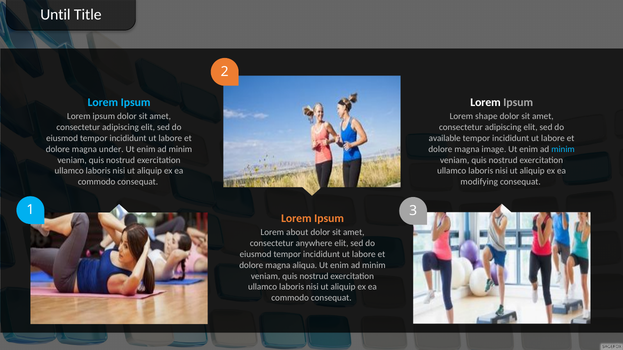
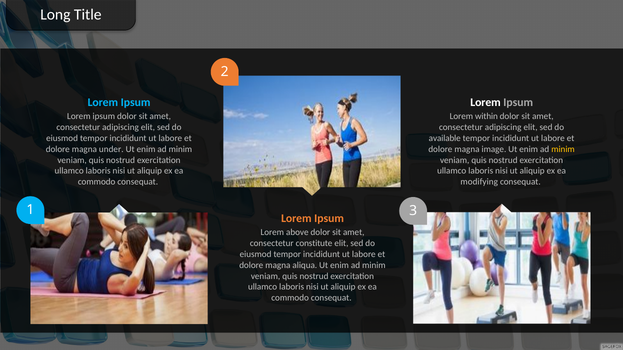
Until: Until -> Long
shape: shape -> within
minim at (563, 149) colour: light blue -> yellow
about: about -> above
anywhere: anywhere -> constitute
